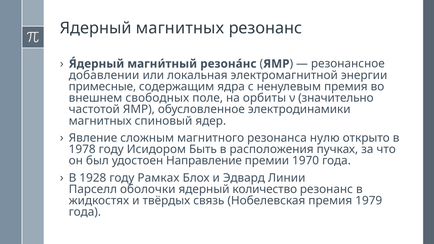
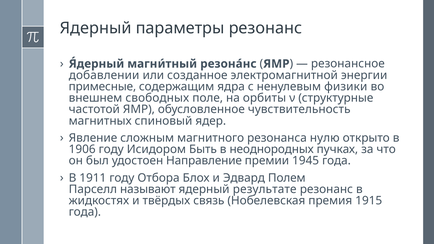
Ядерный магнитных: магнитных -> параметры
локальная: локальная -> созданное
ненулевым премия: премия -> физики
значительно: значительно -> структурные
электродинамики: электродинамики -> чувствительность
1978: 1978 -> 1906
расположения: расположения -> неоднородных
1970: 1970 -> 1945
1928: 1928 -> 1911
Рамках: Рамках -> Отбора
Линии: Линии -> Полем
оболочки: оболочки -> называют
количество: количество -> результате
1979: 1979 -> 1915
